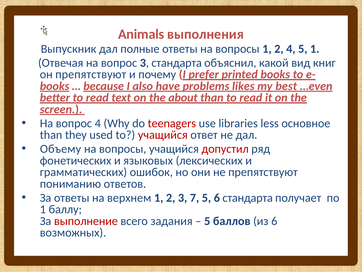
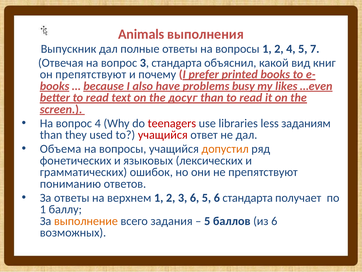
5 1: 1 -> 7
likes: likes -> busy
best: best -> likes
about: about -> досуг
основное: основное -> заданиям
Объему: Объему -> Объема
допустил colour: red -> orange
3 7: 7 -> 6
выполнение colour: red -> orange
